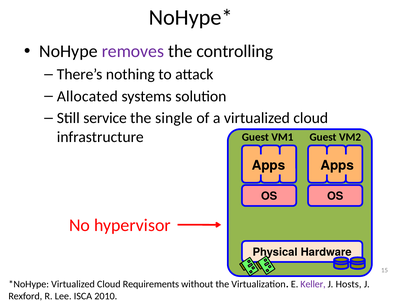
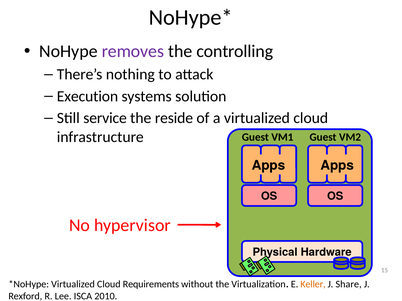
Allocated: Allocated -> Execution
single: single -> reside
Keller colour: purple -> orange
Hosts: Hosts -> Share
